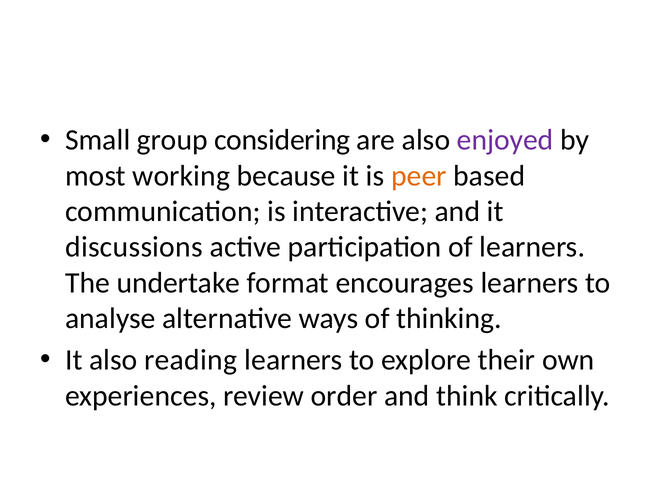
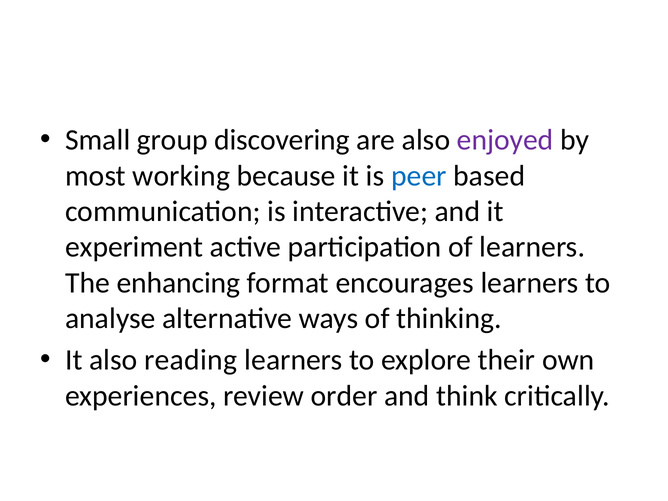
considering: considering -> discovering
peer colour: orange -> blue
discussions: discussions -> experiment
undertake: undertake -> enhancing
